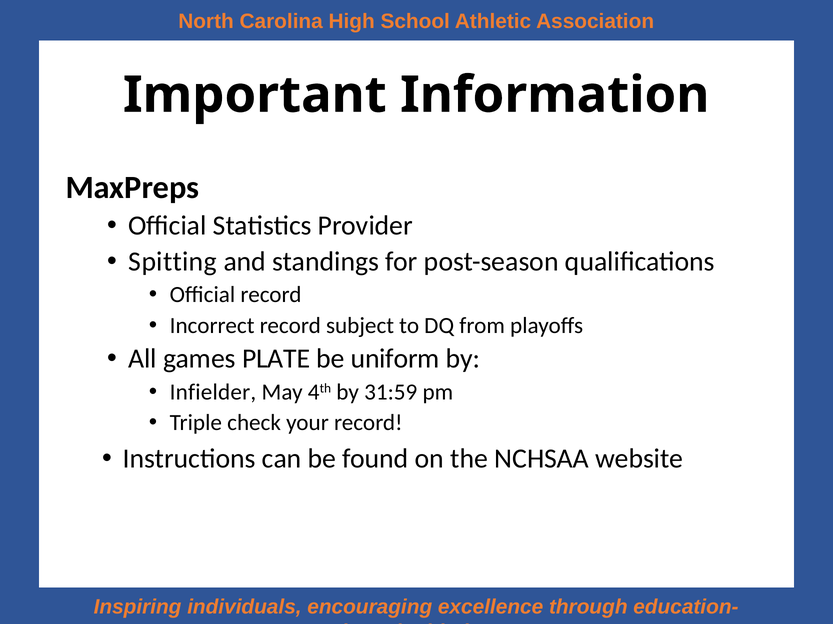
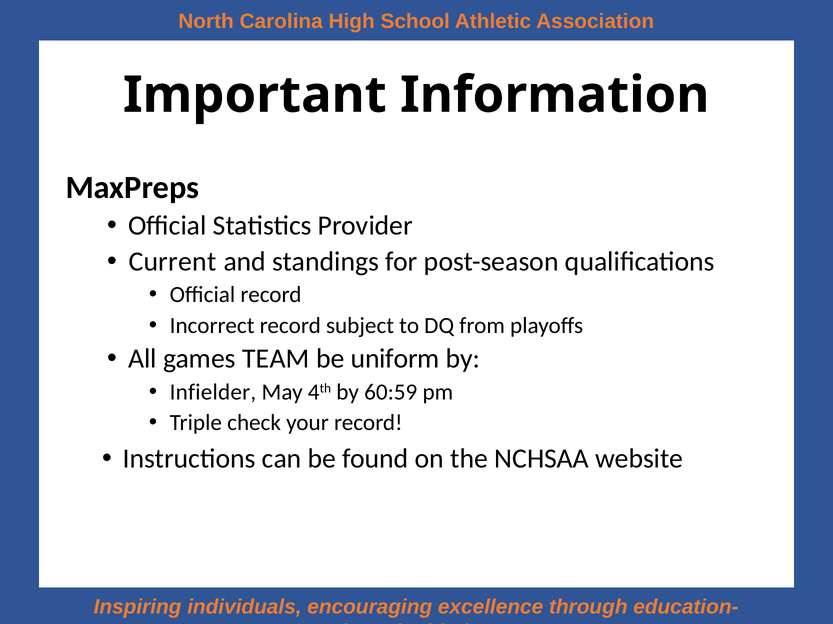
Spitting: Spitting -> Current
PLATE: PLATE -> TEAM
31:59: 31:59 -> 60:59
